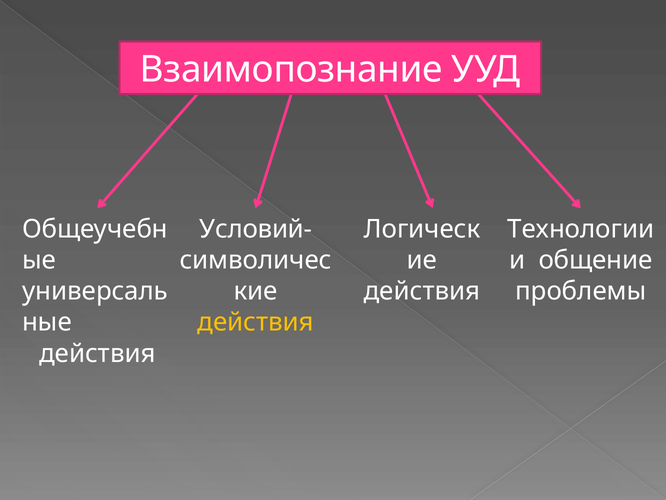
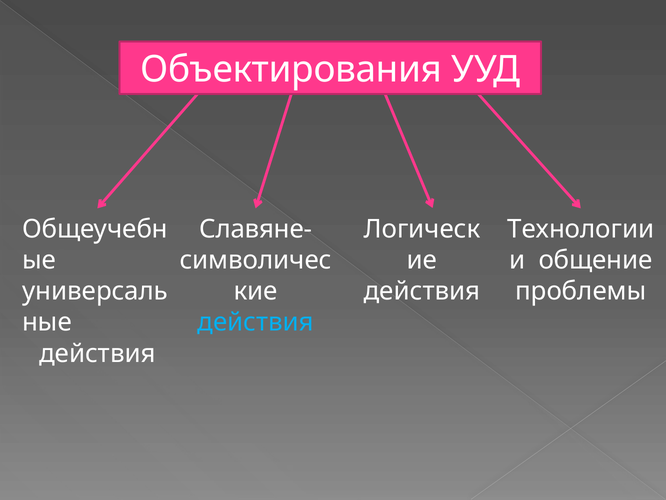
Взаимопознание: Взаимопознание -> Объектирования
Условий-: Условий- -> Славяне-
действия at (256, 322) colour: yellow -> light blue
